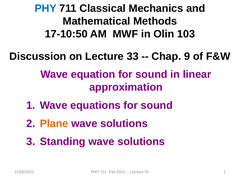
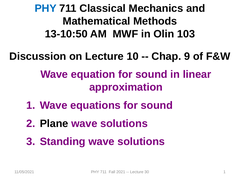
17-10:50: 17-10:50 -> 13-10:50
33: 33 -> 10
Plane colour: orange -> black
